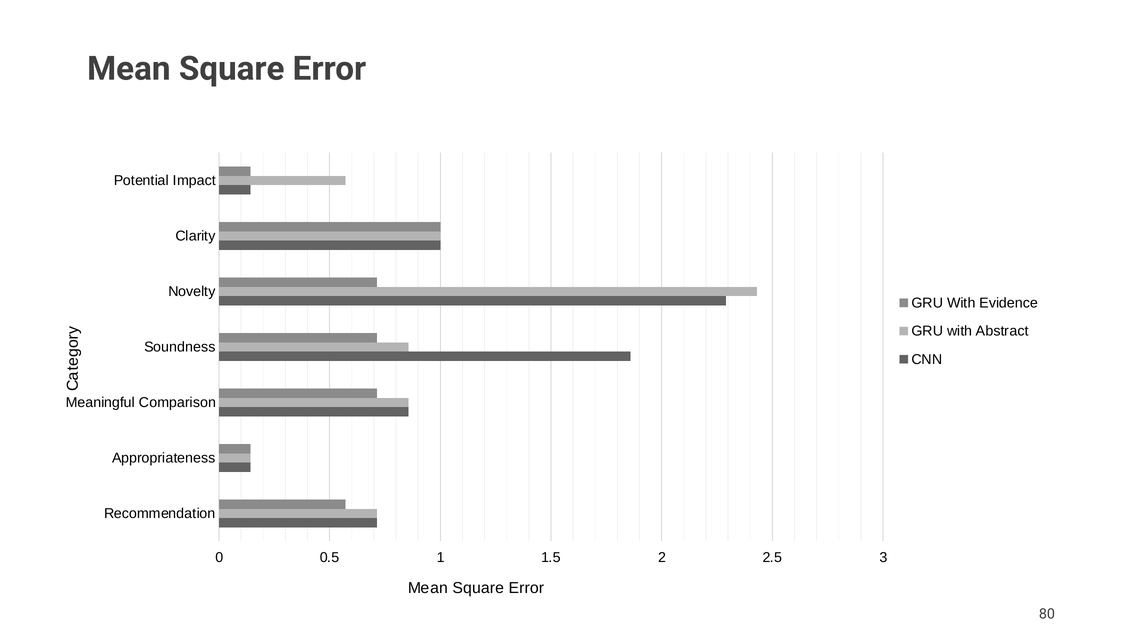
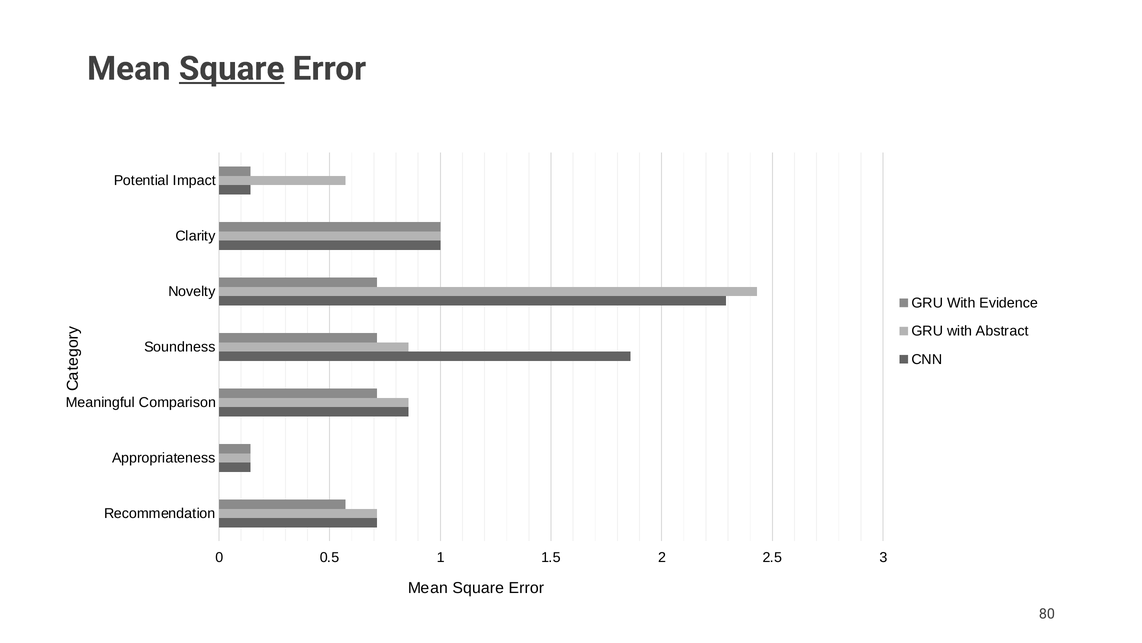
Square at (232, 69) underline: none -> present
